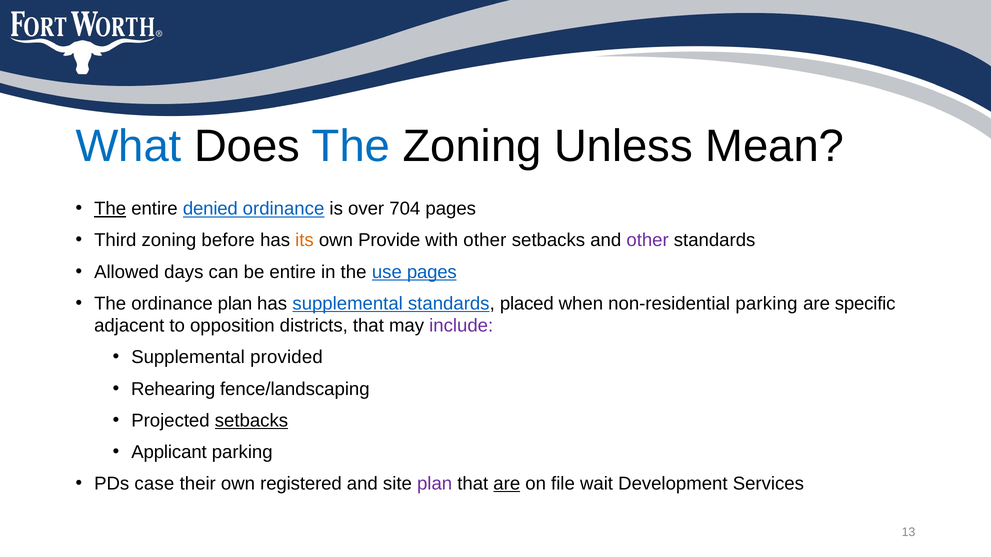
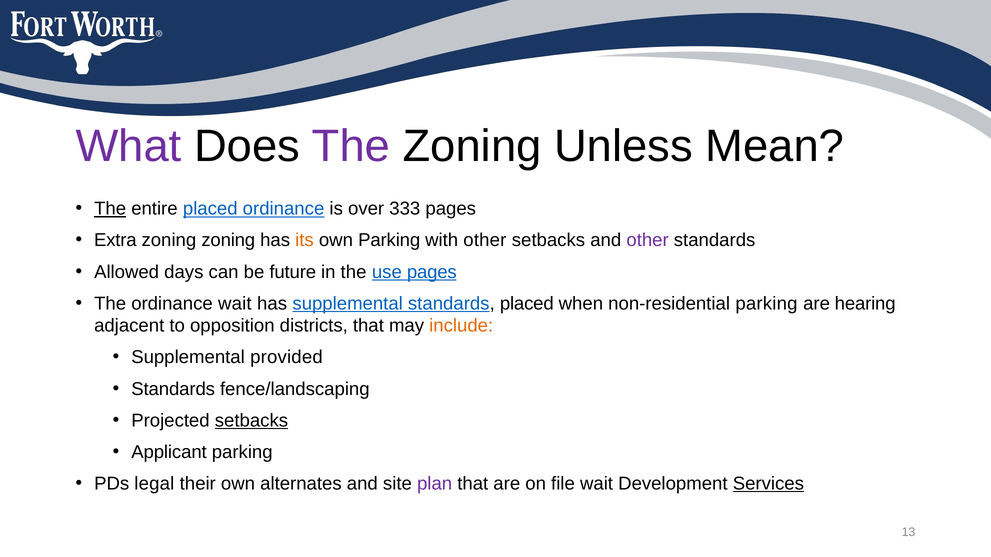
What colour: blue -> purple
The at (351, 146) colour: blue -> purple
entire denied: denied -> placed
704: 704 -> 333
Third: Third -> Extra
zoning before: before -> zoning
own Provide: Provide -> Parking
be entire: entire -> future
ordinance plan: plan -> wait
specific: specific -> hearing
include colour: purple -> orange
Rehearing at (173, 389): Rehearing -> Standards
case: case -> legal
registered: registered -> alternates
are at (507, 484) underline: present -> none
Services underline: none -> present
